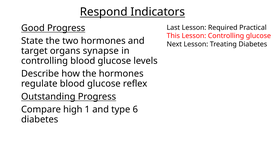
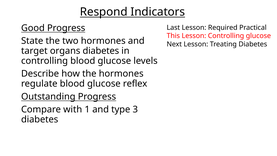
organs synapse: synapse -> diabetes
high: high -> with
6: 6 -> 3
